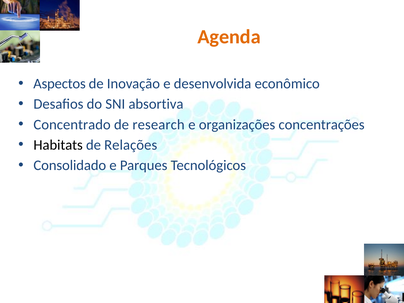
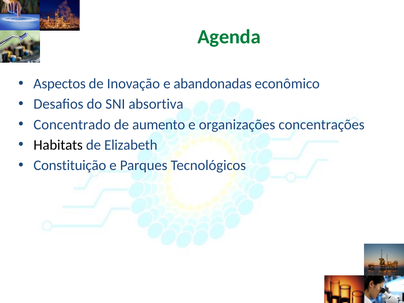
Agenda colour: orange -> green
desenvolvida: desenvolvida -> abandonadas
research: research -> aumento
Relações: Relações -> Elizabeth
Consolidado: Consolidado -> Constituição
